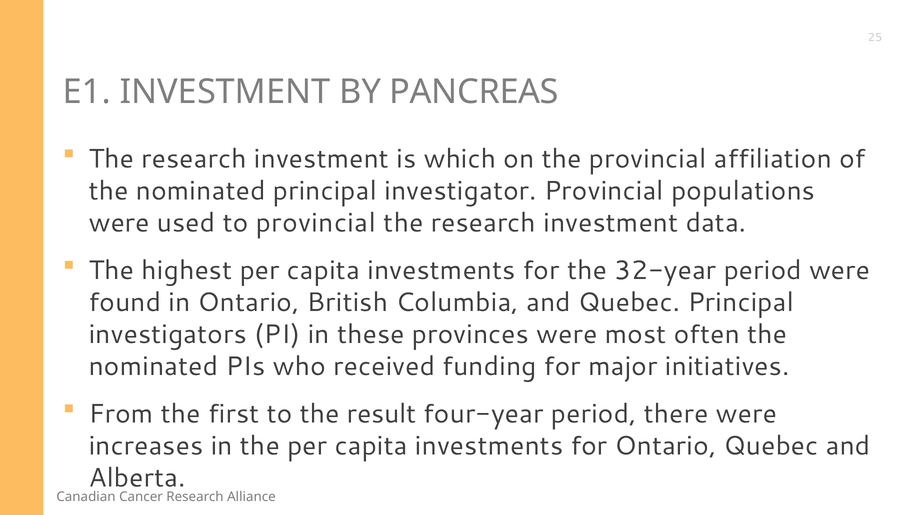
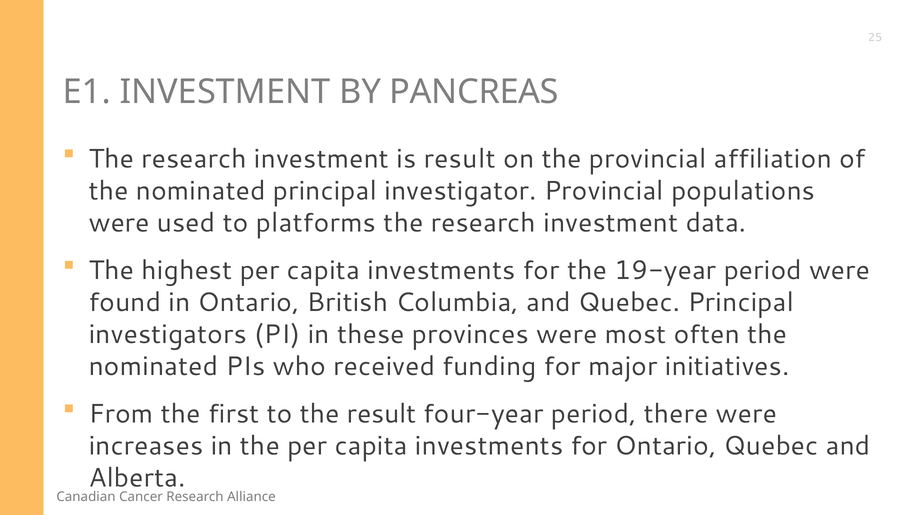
is which: which -> result
to provincial: provincial -> platforms
32-year: 32-year -> 19-year
